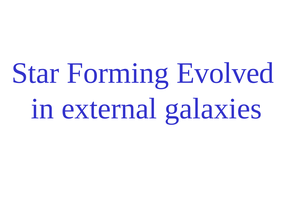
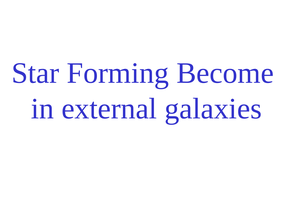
Evolved: Evolved -> Become
